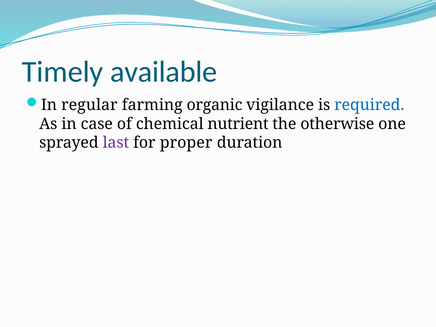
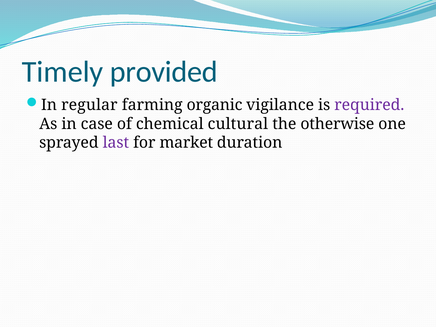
available: available -> provided
required colour: blue -> purple
nutrient: nutrient -> cultural
proper: proper -> market
